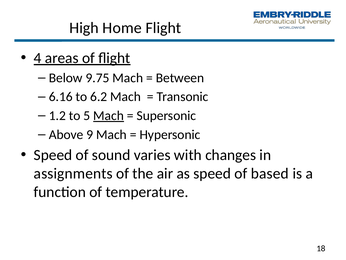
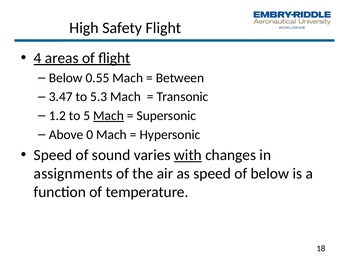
Home: Home -> Safety
9.75: 9.75 -> 0.55
6.16: 6.16 -> 3.47
6.2: 6.2 -> 5.3
9: 9 -> 0
with underline: none -> present
of based: based -> below
